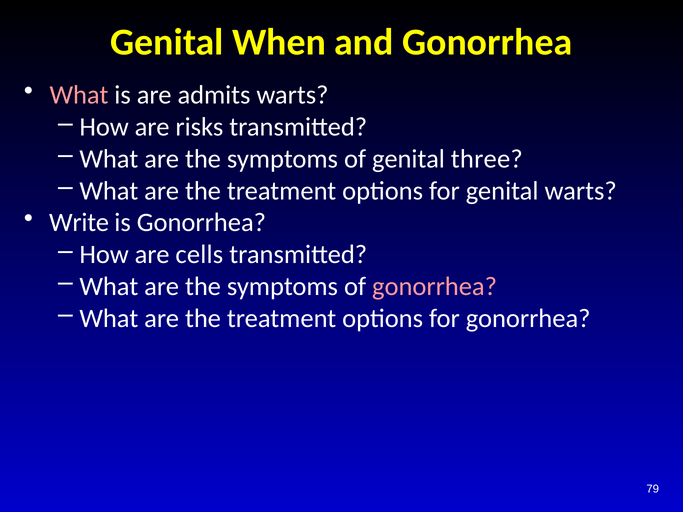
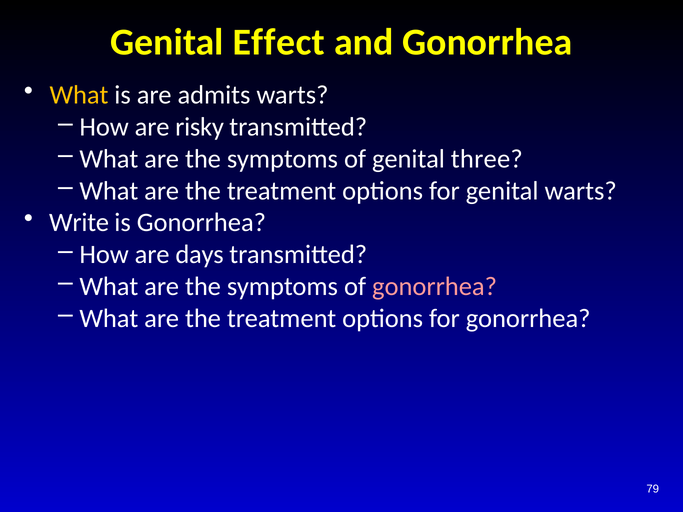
When: When -> Effect
What at (79, 95) colour: pink -> yellow
risks: risks -> risky
cells: cells -> days
